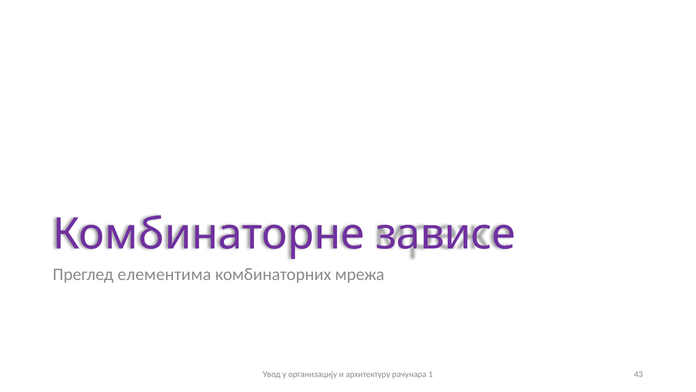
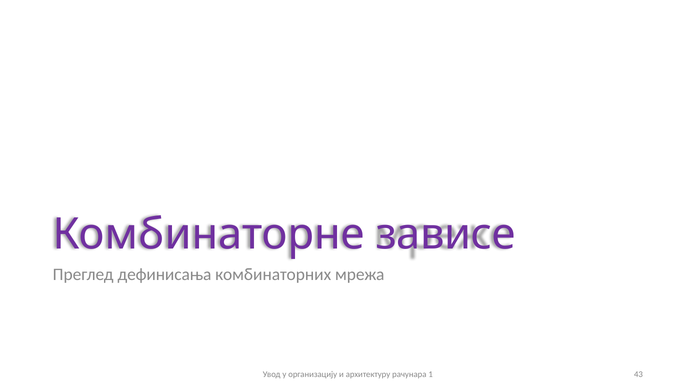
елементима: елементима -> дефинисања
